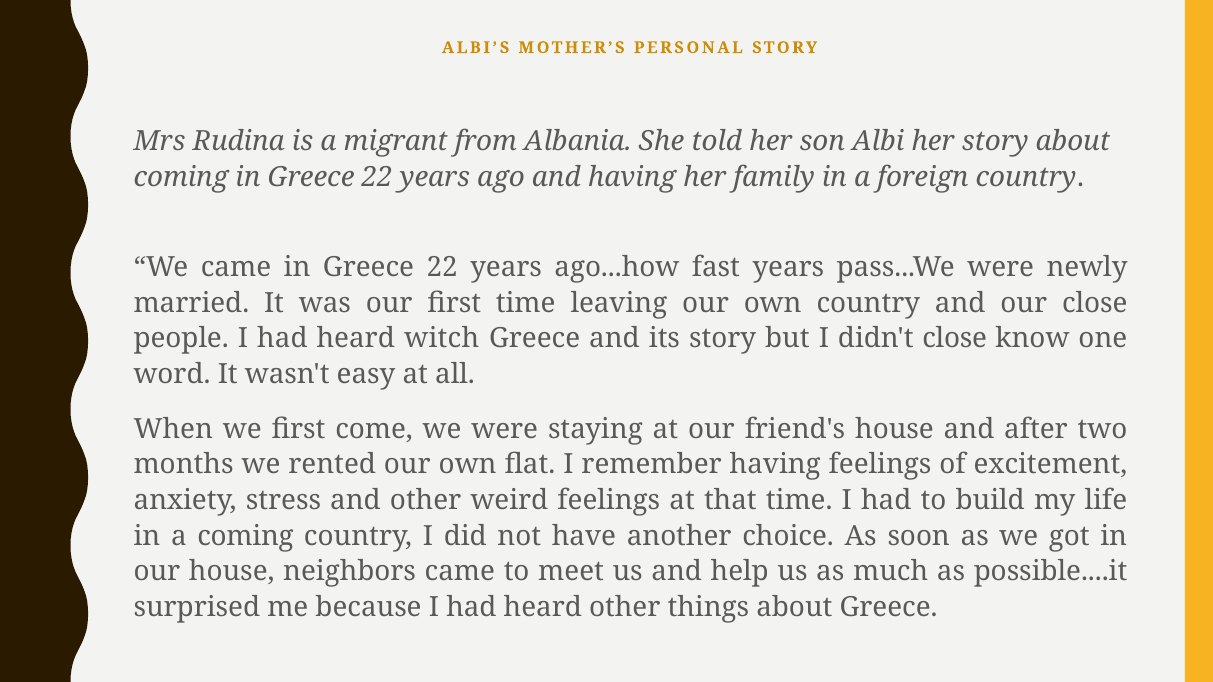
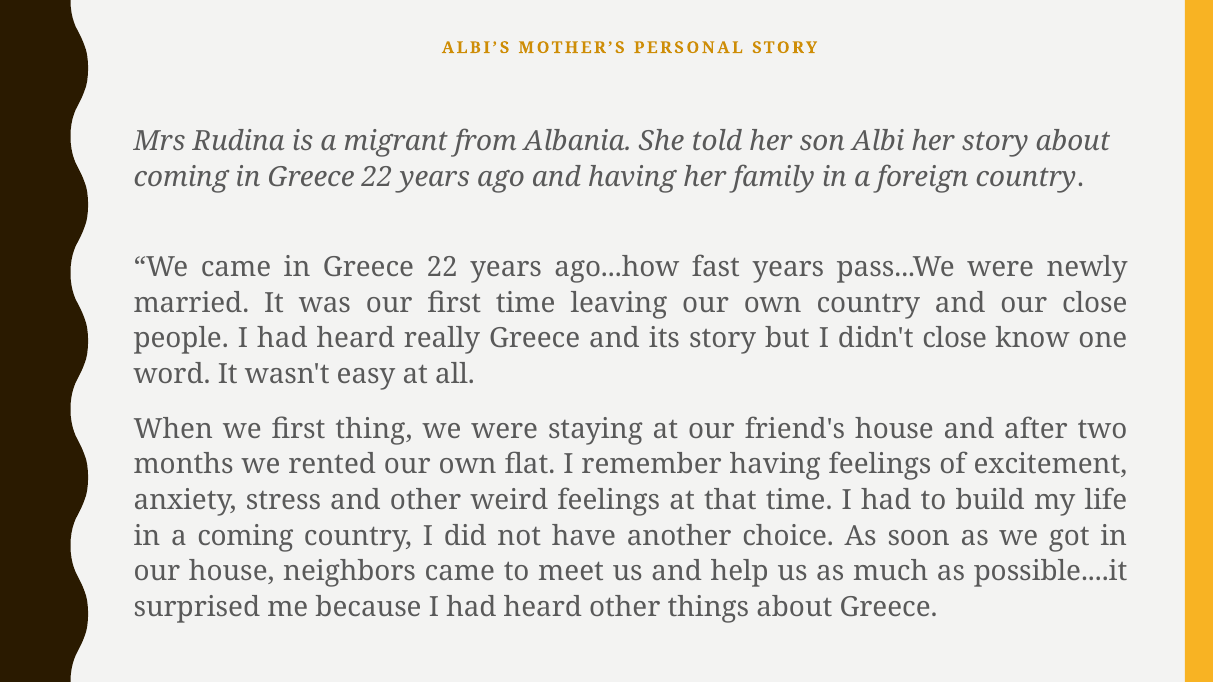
witch: witch -> really
come: come -> thing
